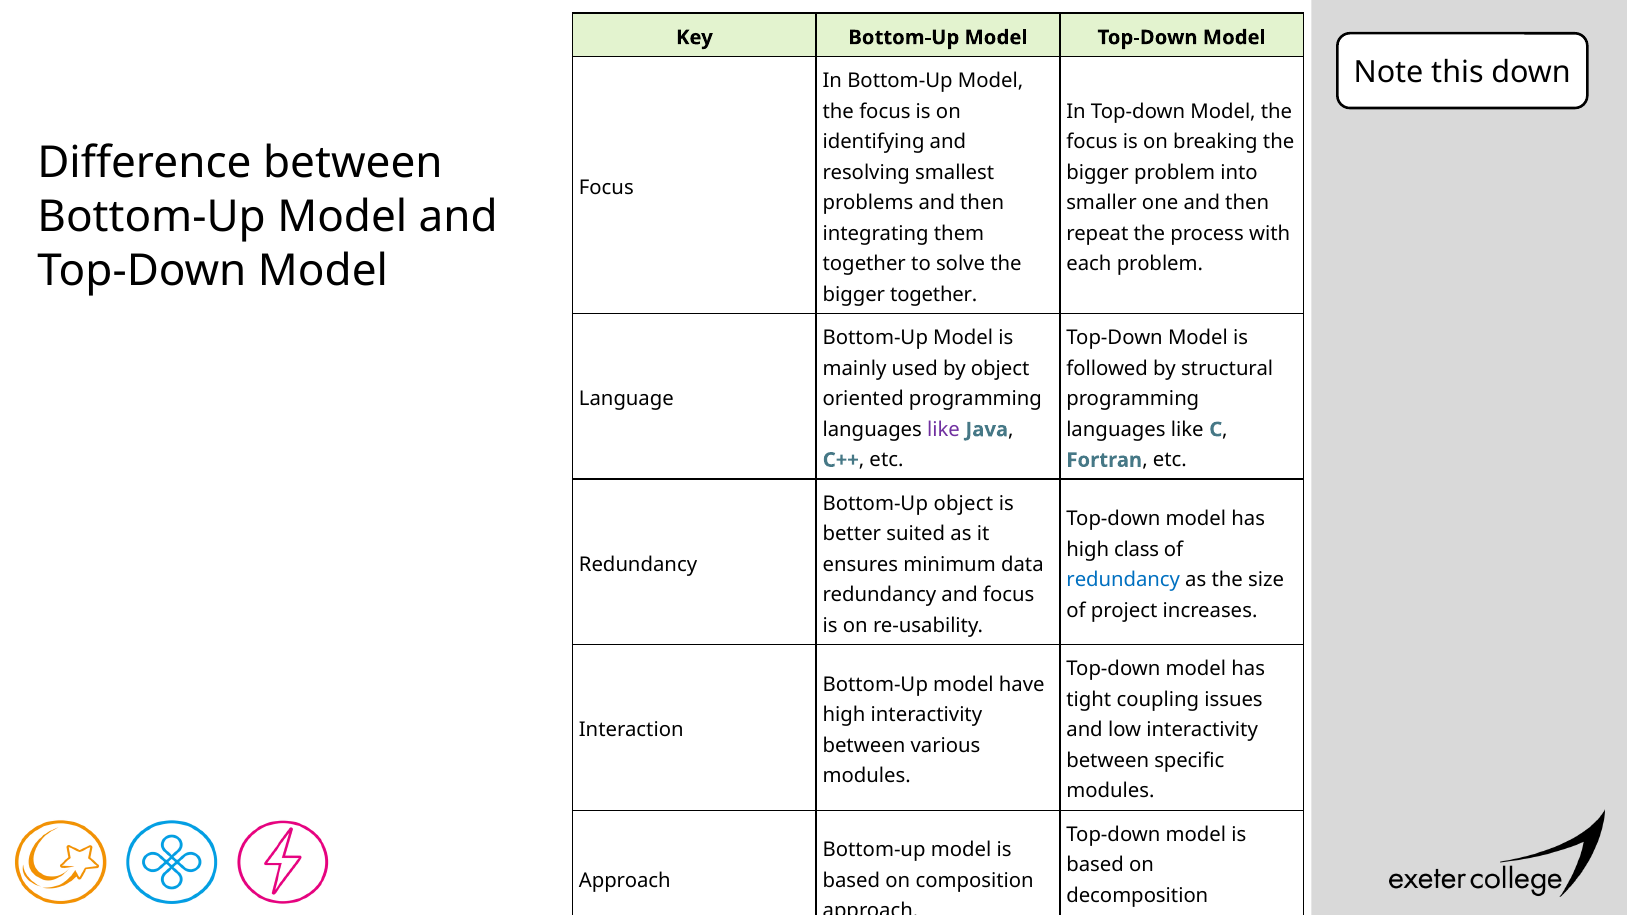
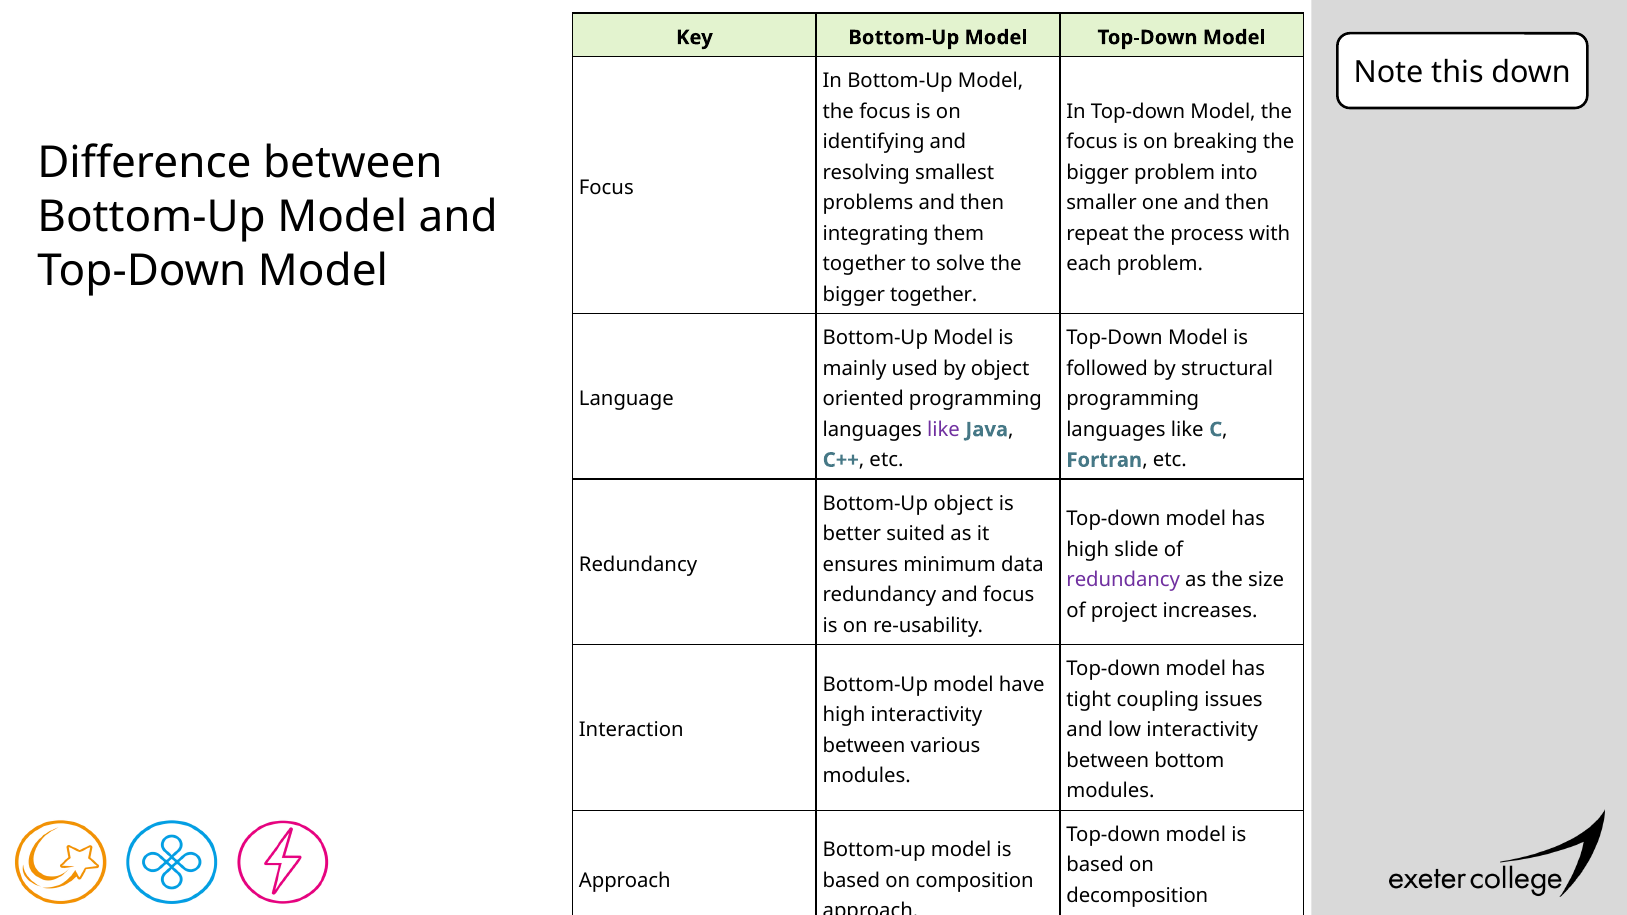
class: class -> slide
redundancy at (1123, 580) colour: blue -> purple
specific: specific -> bottom
